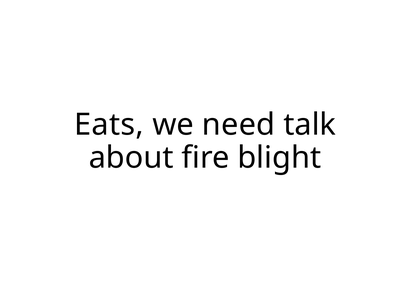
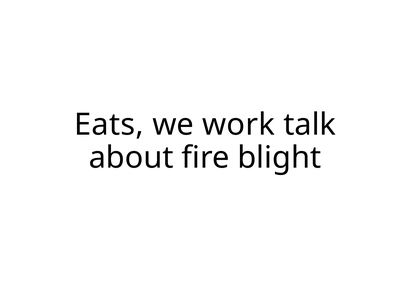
need: need -> work
